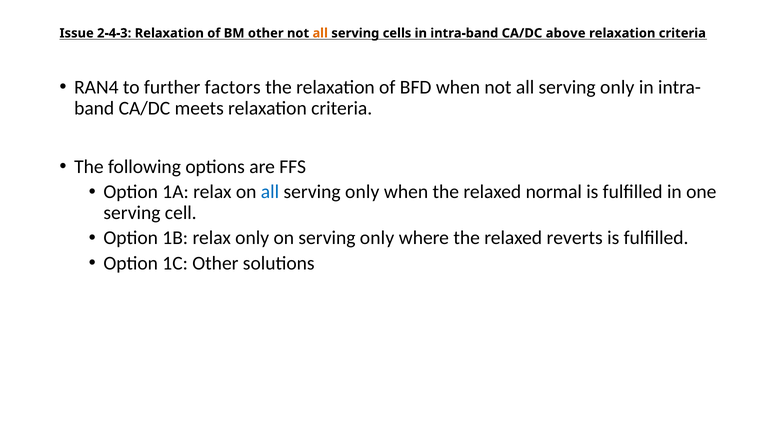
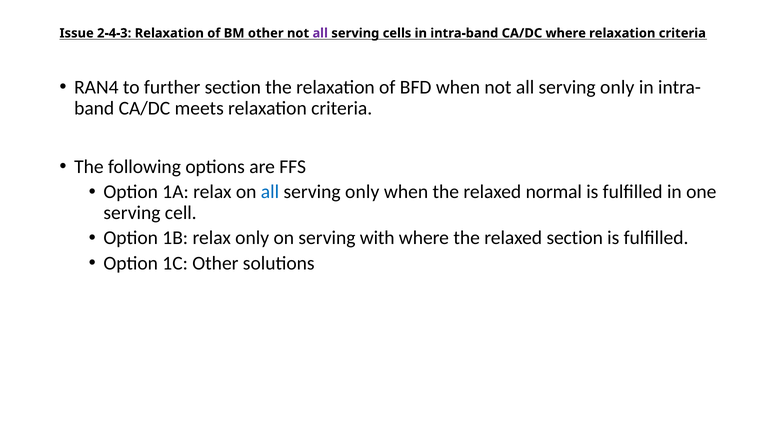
all at (320, 33) colour: orange -> purple
CA/DC above: above -> where
further factors: factors -> section
on serving only: only -> with
relaxed reverts: reverts -> section
